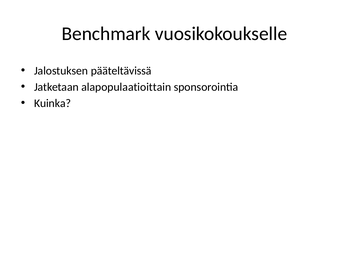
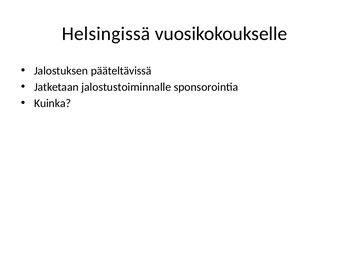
Benchmark: Benchmark -> Helsingissä
alapopulaatioittain: alapopulaatioittain -> jalostustoiminnalle
